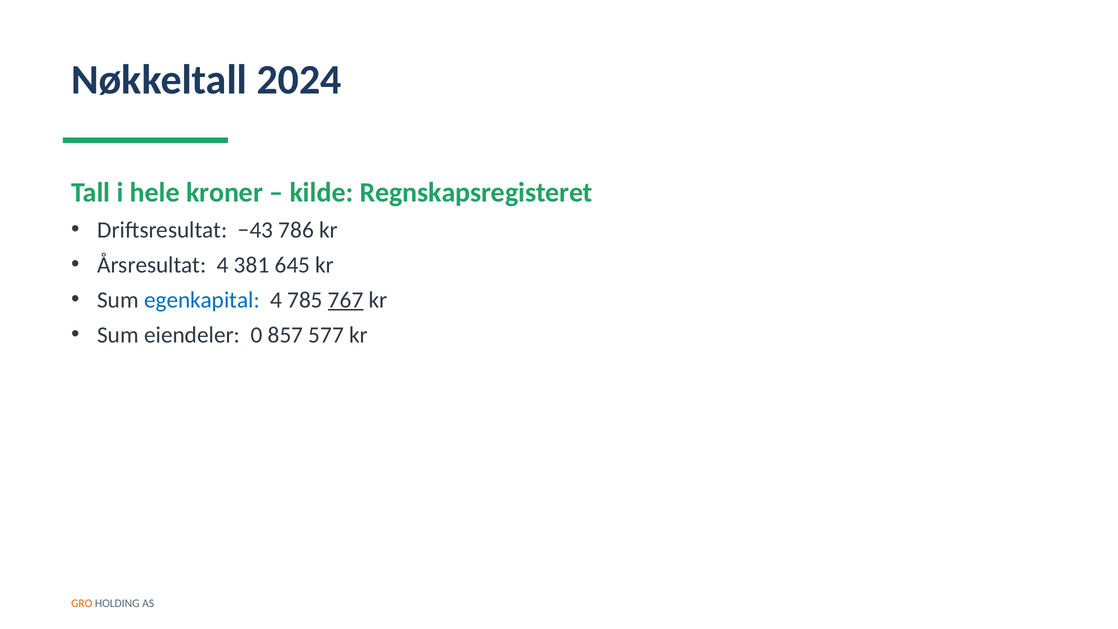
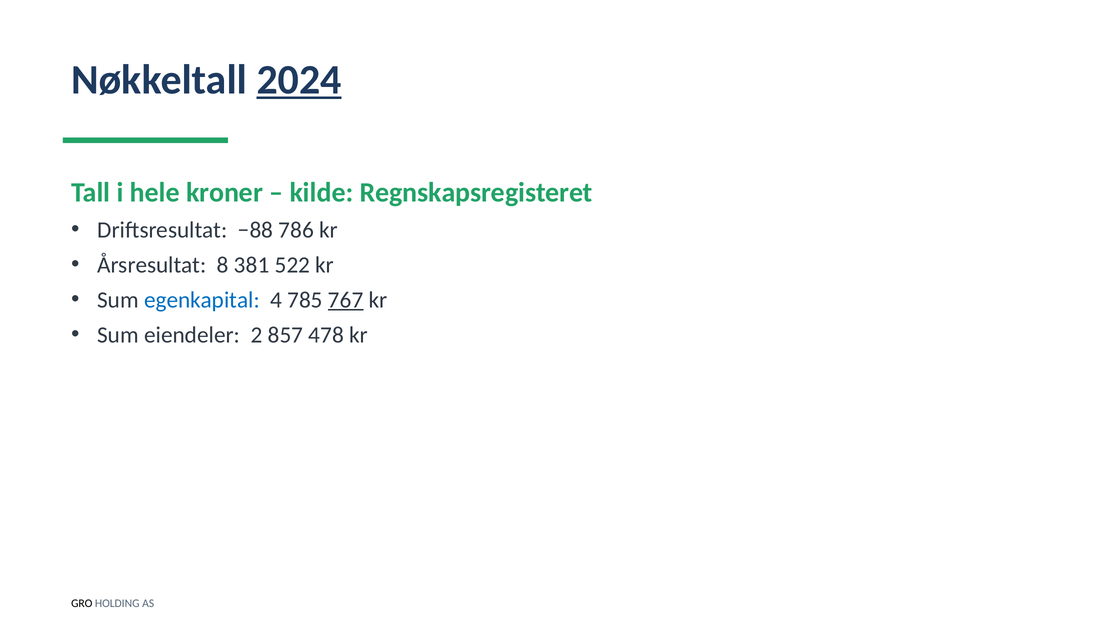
2024 underline: none -> present
−43: −43 -> −88
Årsresultat 4: 4 -> 8
645: 645 -> 522
0: 0 -> 2
577: 577 -> 478
GRO colour: orange -> black
